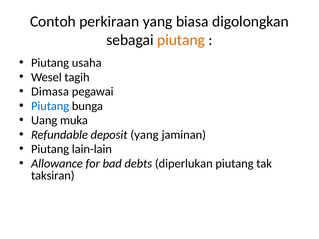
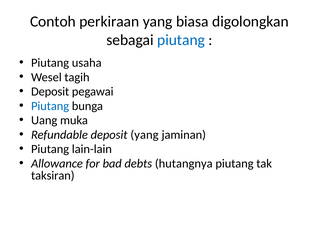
piutang at (181, 40) colour: orange -> blue
Dimasa at (50, 92): Dimasa -> Deposit
diperlukan: diperlukan -> hutangnya
